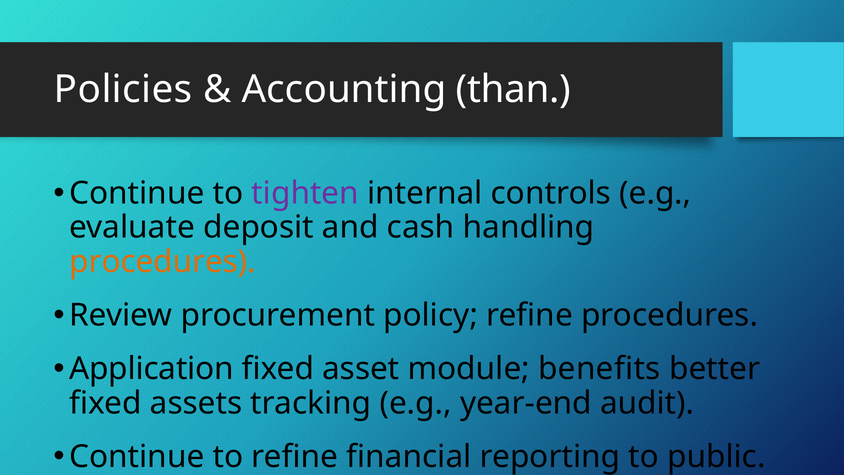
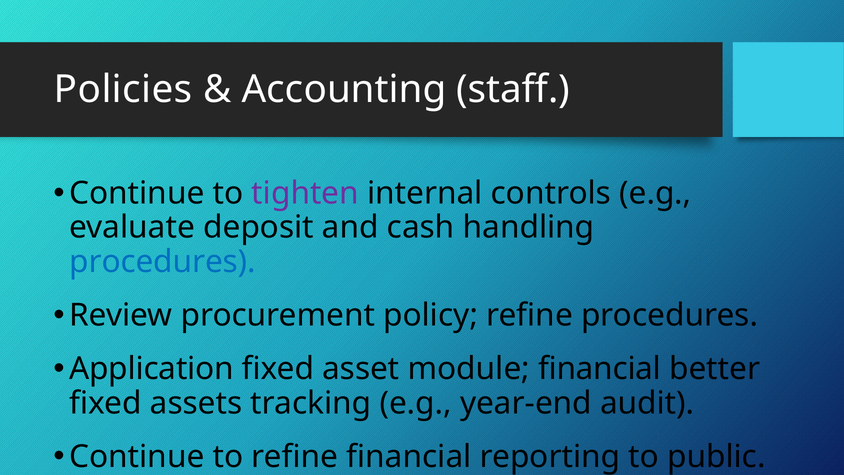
than: than -> staff
procedures at (163, 262) colour: orange -> blue
module benefits: benefits -> financial
